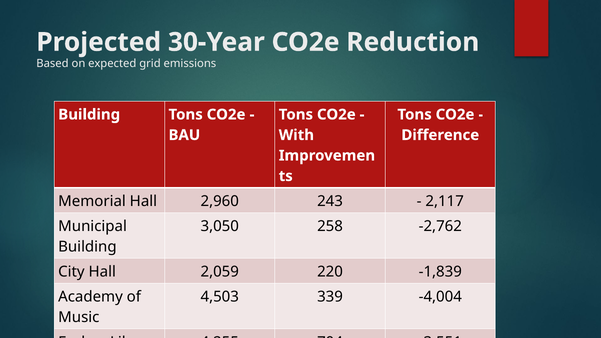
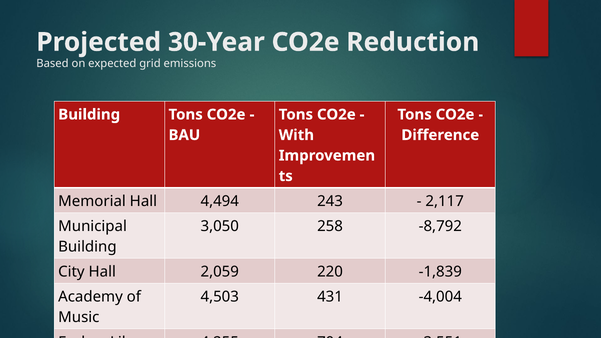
2,960: 2,960 -> 4,494
-2,762: -2,762 -> -8,792
339: 339 -> 431
